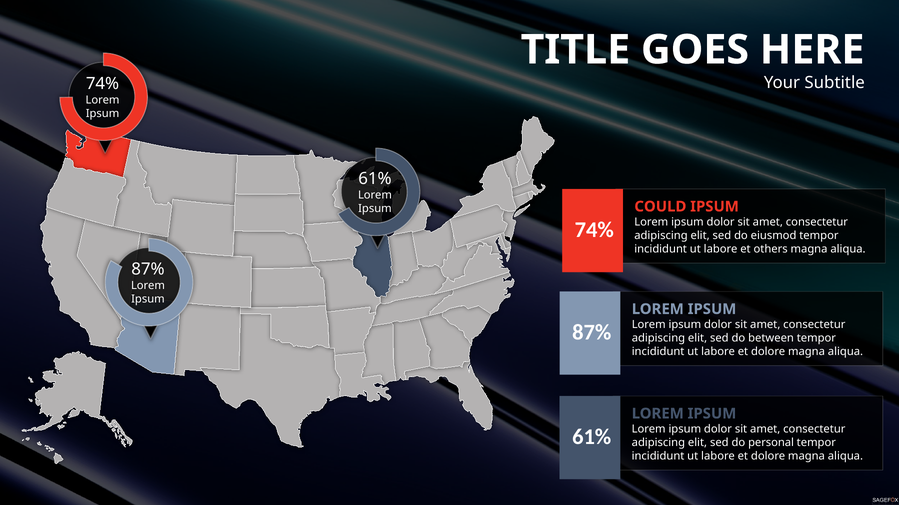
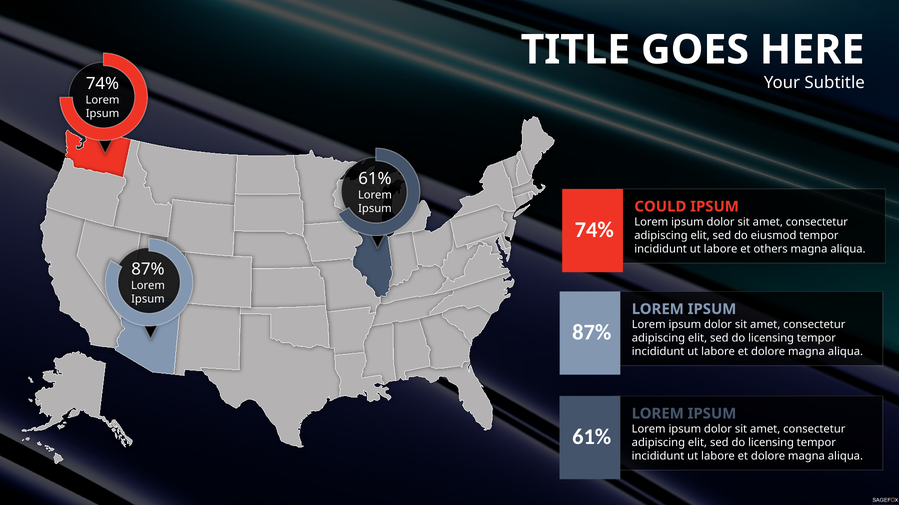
between at (771, 338): between -> licensing
personal at (771, 443): personal -> licensing
